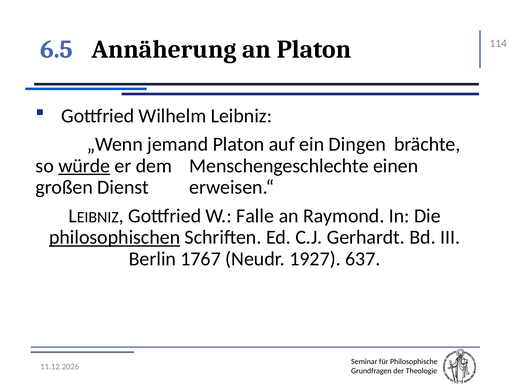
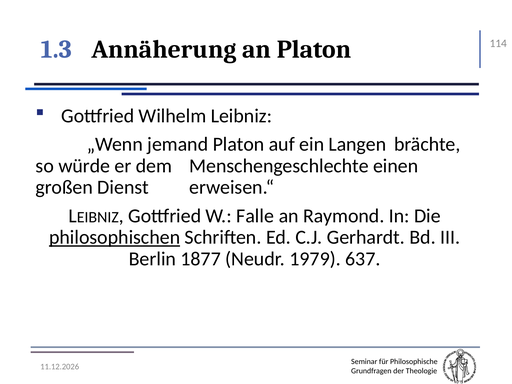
6.5: 6.5 -> 1.3
Dingen: Dingen -> Langen
würde underline: present -> none
1767: 1767 -> 1877
1927: 1927 -> 1979
